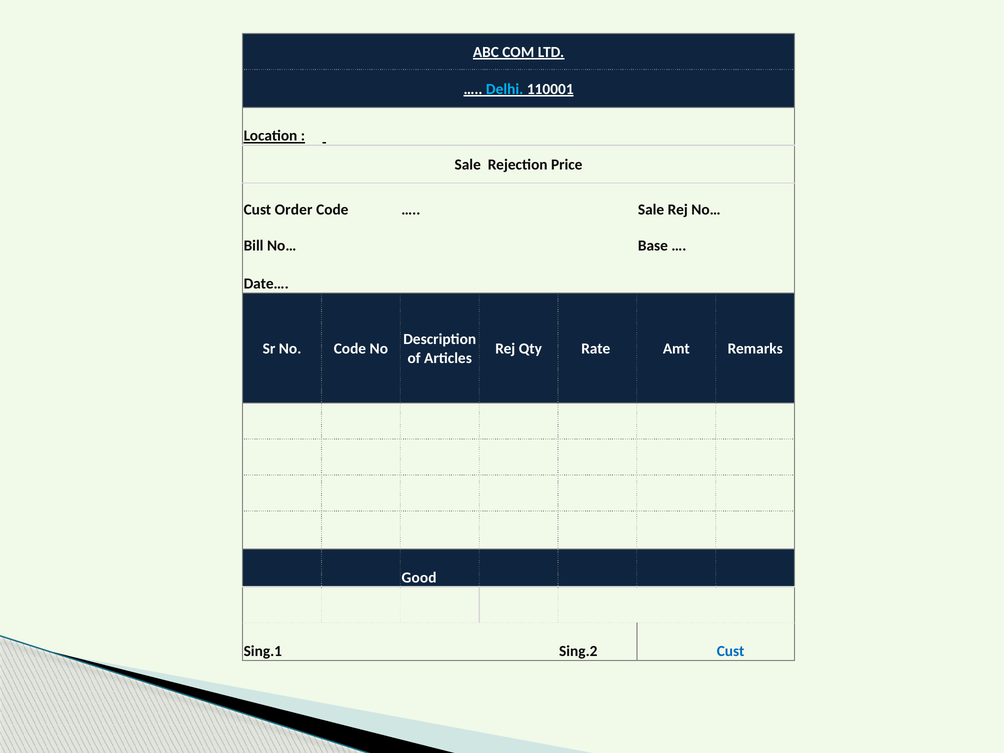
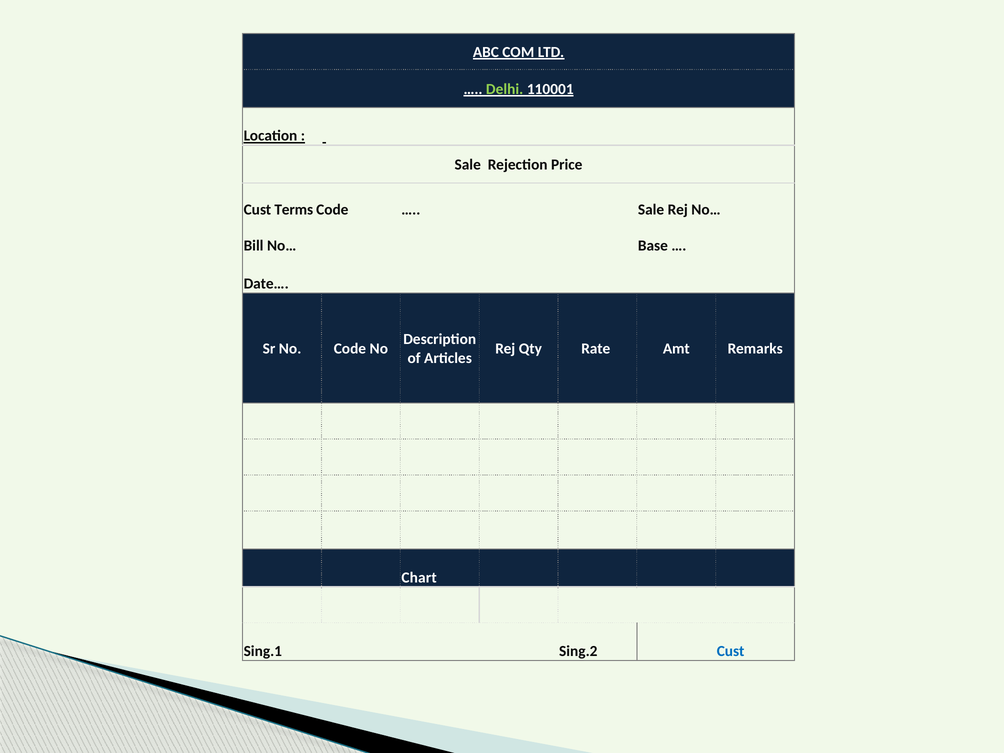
Delhi colour: light blue -> light green
Order: Order -> Terms
Good: Good -> Chart
